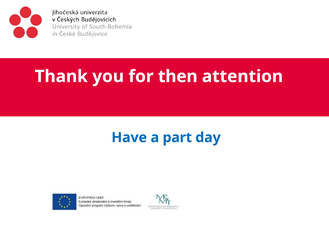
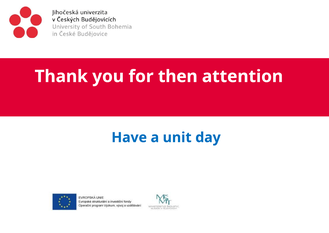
part: part -> unit
